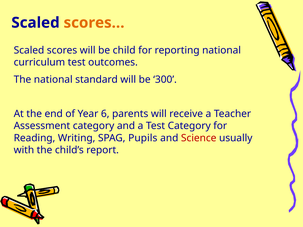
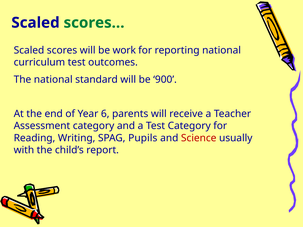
scores… colour: orange -> green
child: child -> work
300: 300 -> 900
